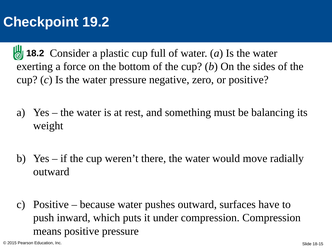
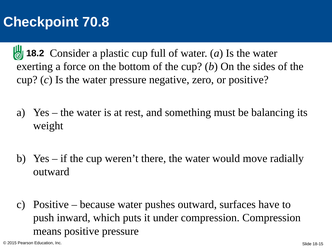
19.2: 19.2 -> 70.8
